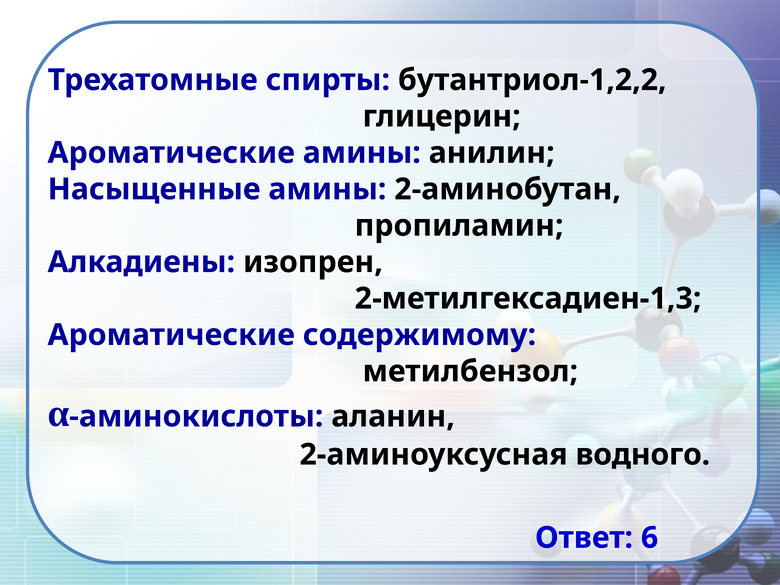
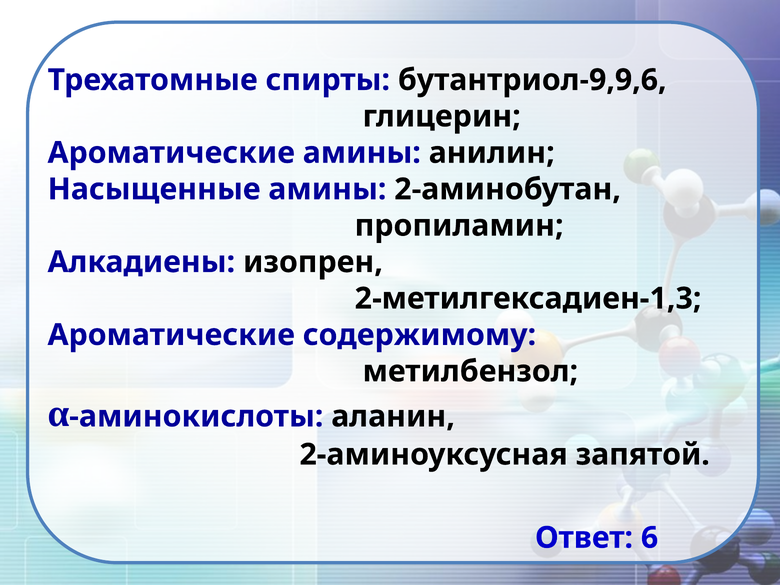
бутантриол-1,2,2: бутантриол-1,2,2 -> бутантриол-9,9,6
водного: водного -> запятой
